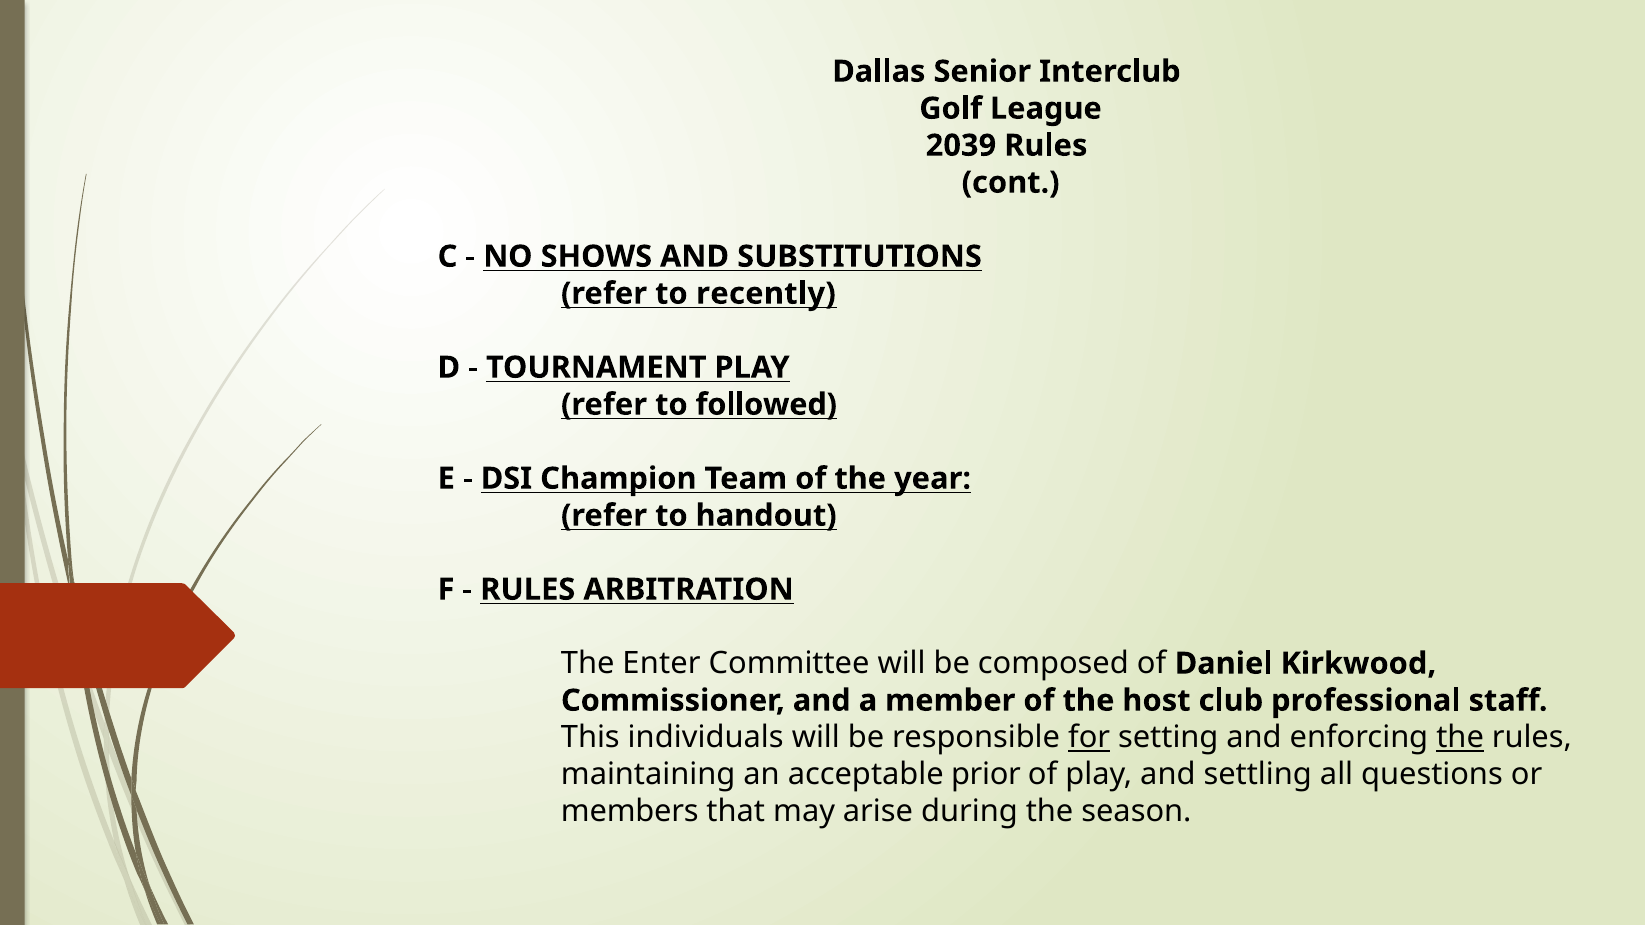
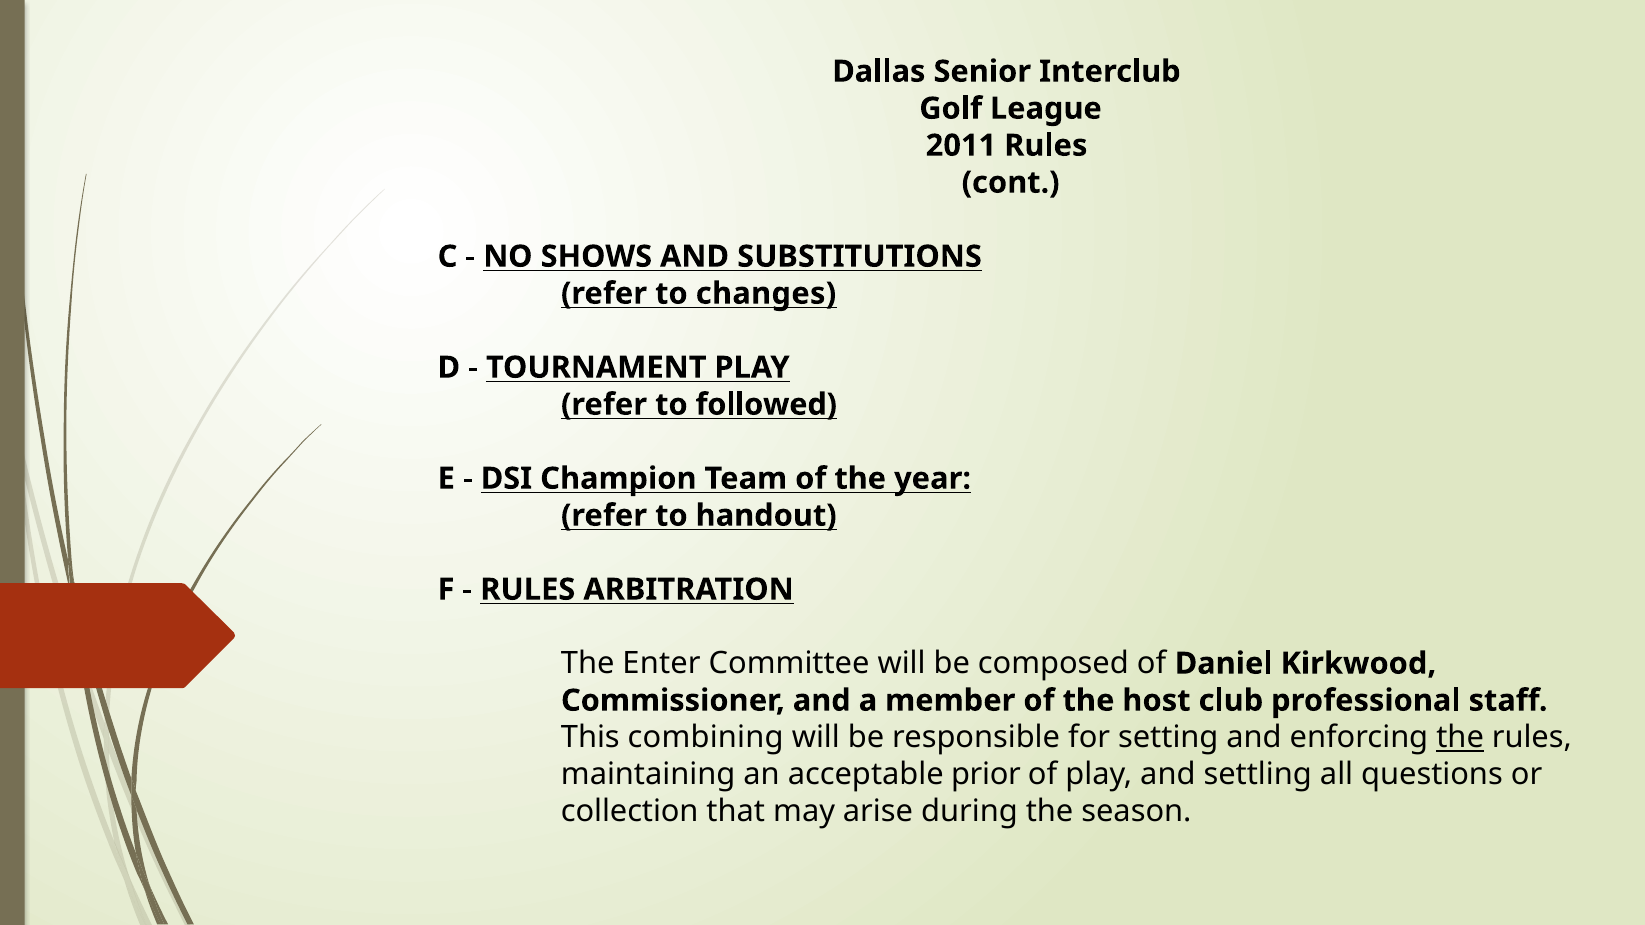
2039: 2039 -> 2011
recently: recently -> changes
individuals: individuals -> combining
for underline: present -> none
members: members -> collection
